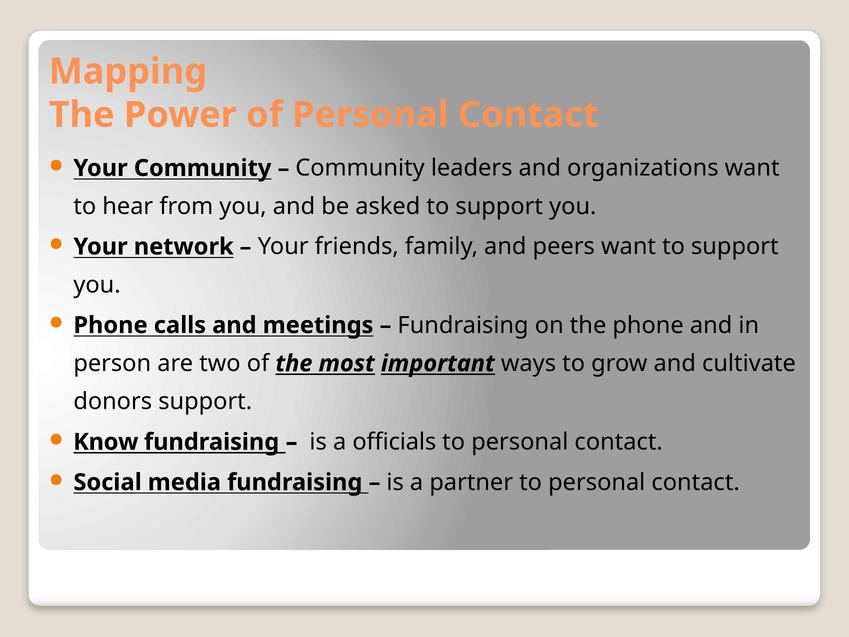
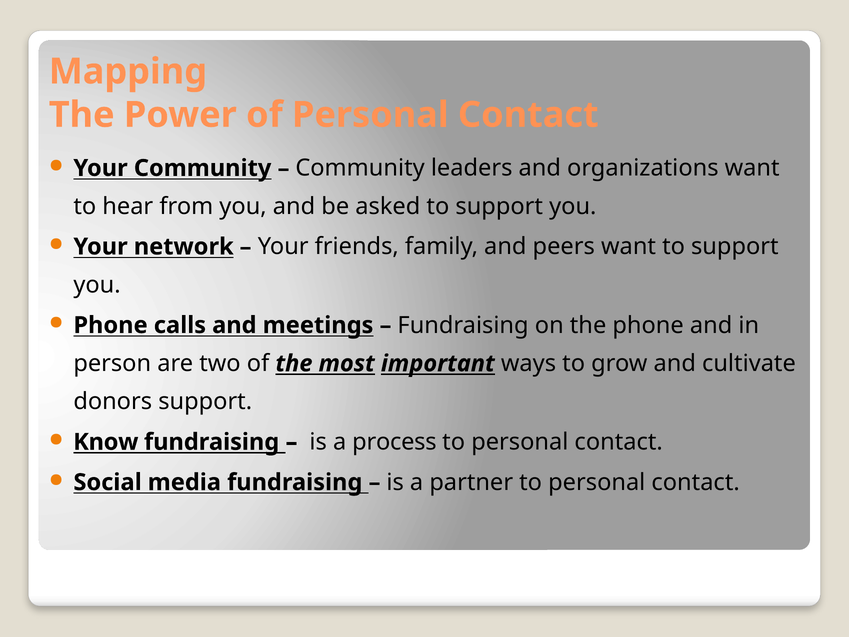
officials: officials -> process
